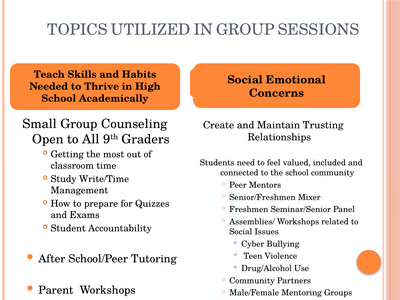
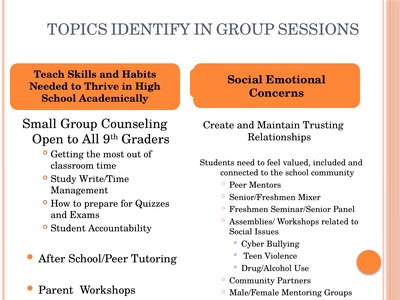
UTILIZED: UTILIZED -> IDENTIFY
